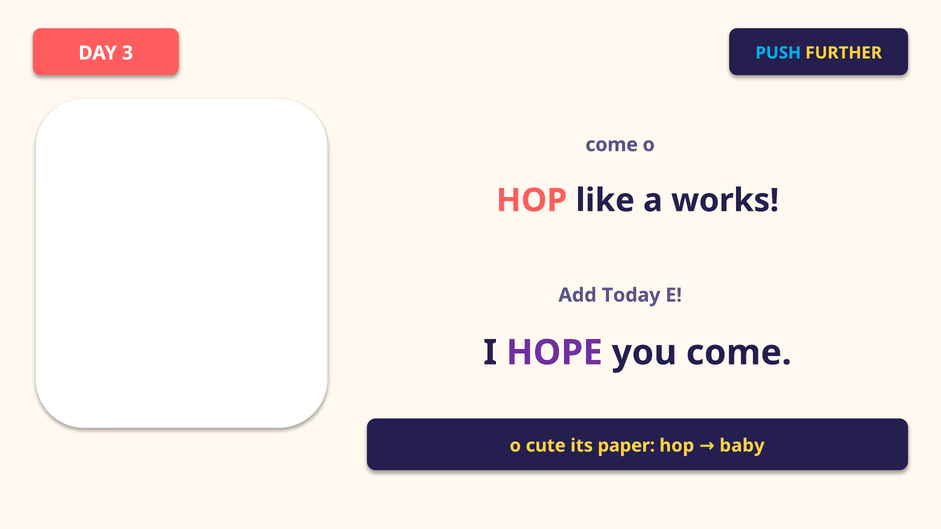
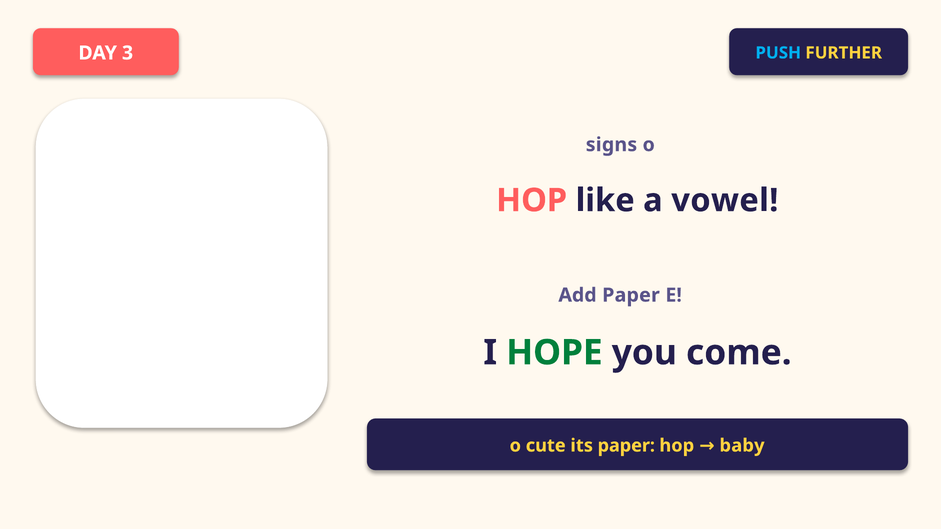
come at (612, 145): come -> signs
works: works -> vowel
Add Today: Today -> Paper
HOPE colour: purple -> green
